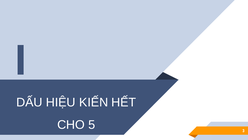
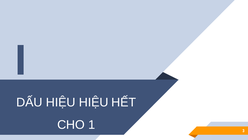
HIỆU KIẾN: KIẾN -> HIỆU
5: 5 -> 1
